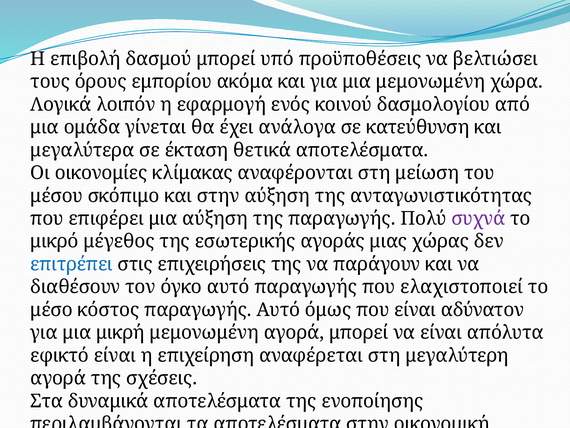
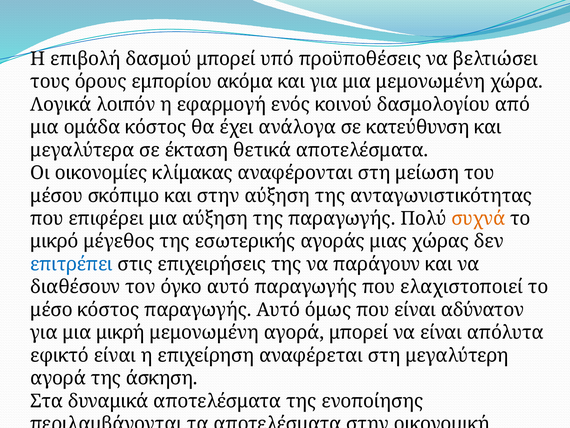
ομάδα γίνεται: γίνεται -> κόστος
συχνά colour: purple -> orange
σχέσεις: σχέσεις -> άσκηση
